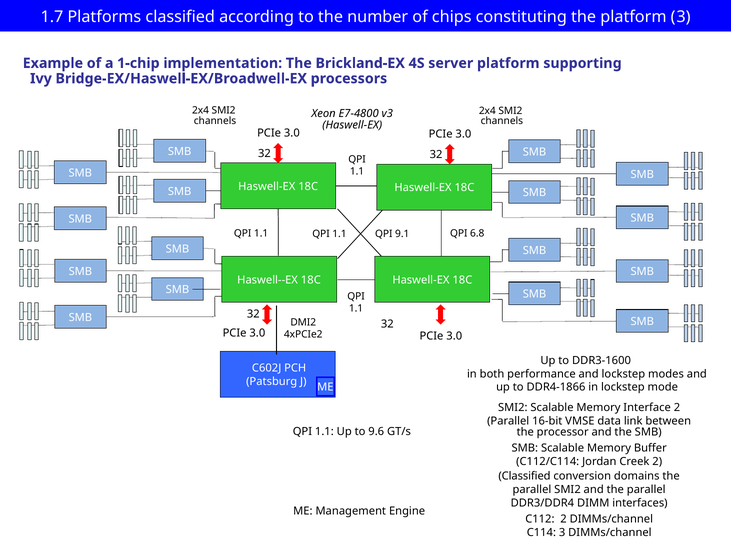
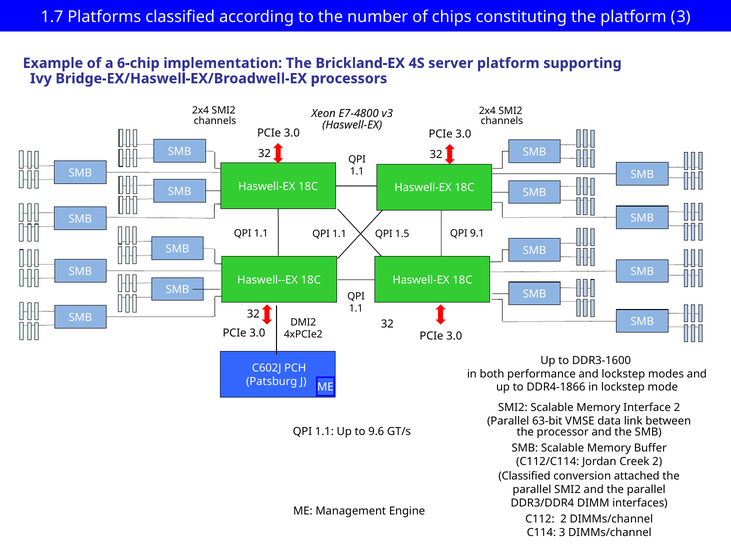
1-chip: 1-chip -> 6-chip
9.1: 9.1 -> 1.5
6.8: 6.8 -> 9.1
16-bit: 16-bit -> 63-bit
domains: domains -> attached
